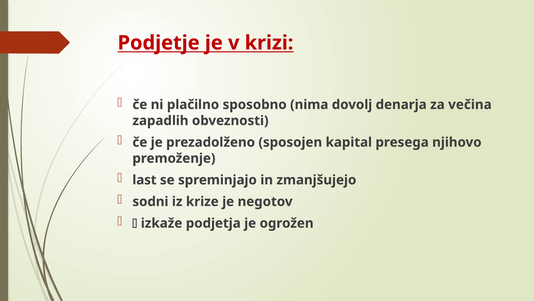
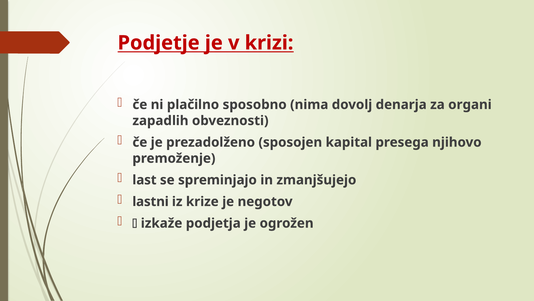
večina: večina -> organi
sodni: sodni -> lastni
